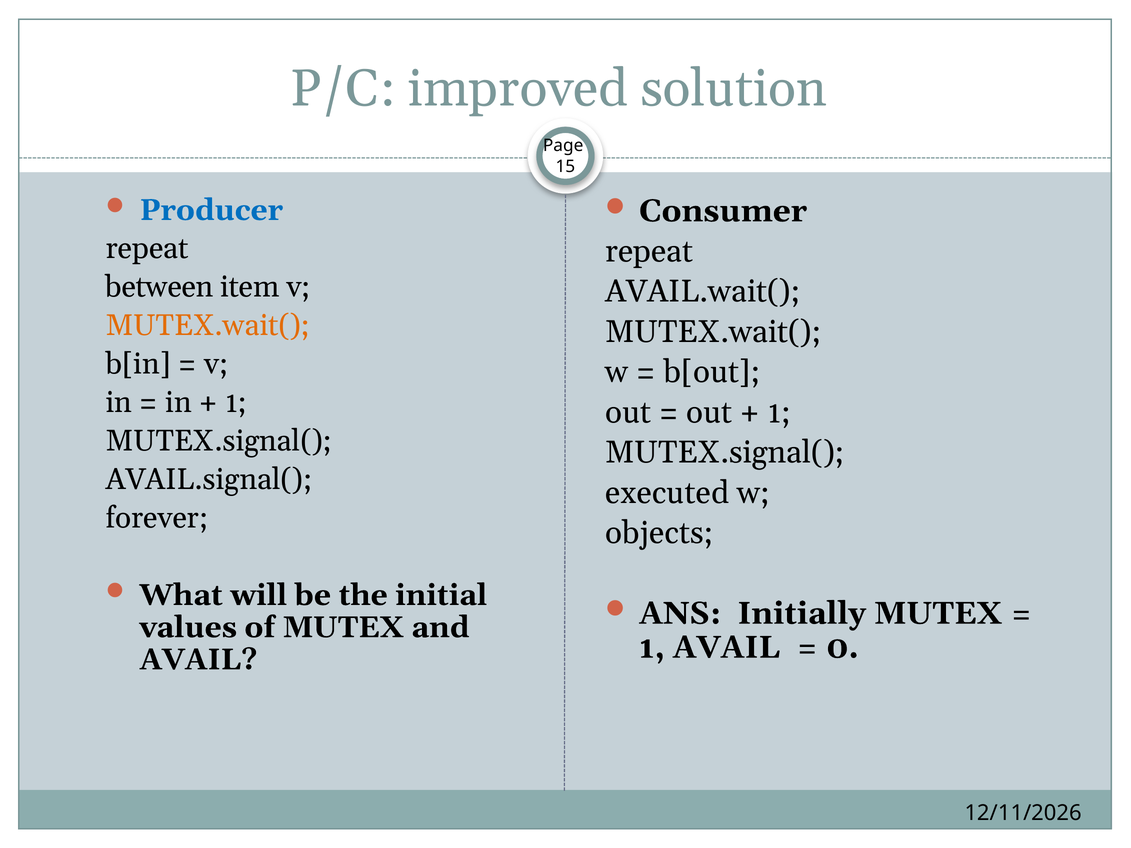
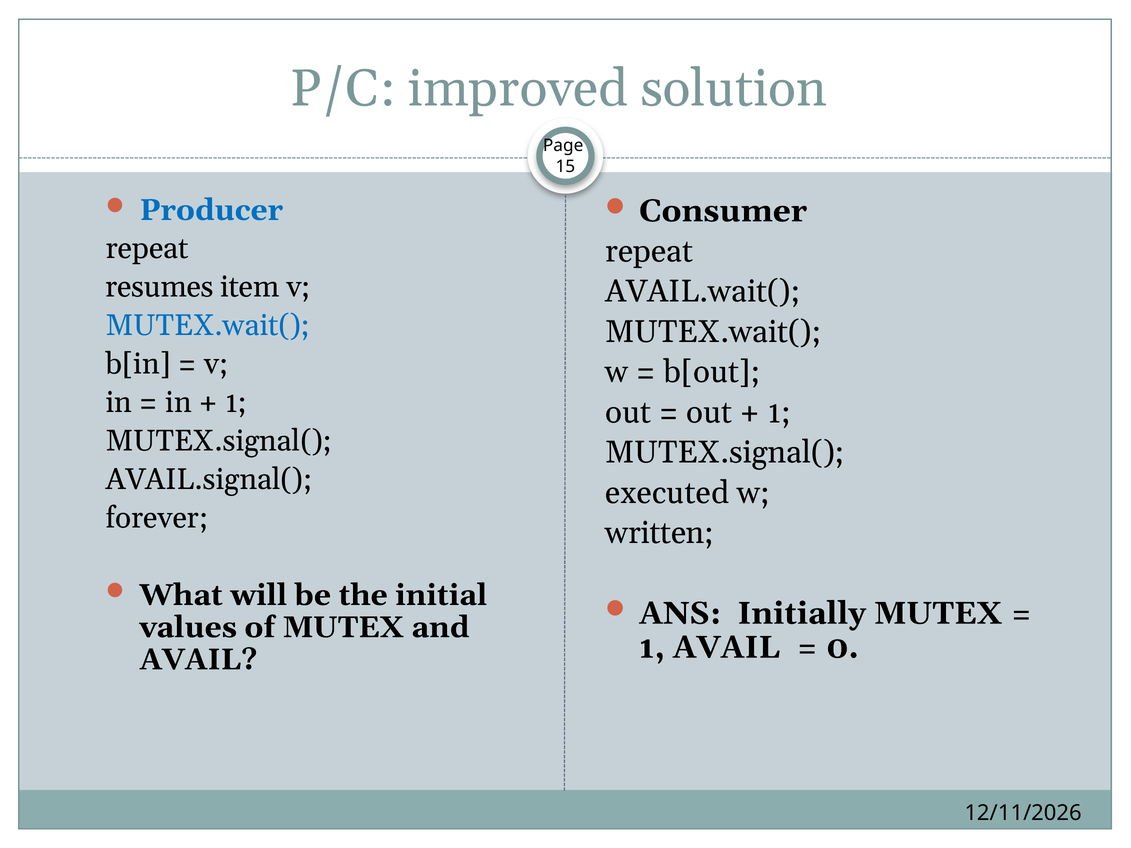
between: between -> resumes
MUTEX.wait( at (208, 326) colour: orange -> blue
objects: objects -> written
